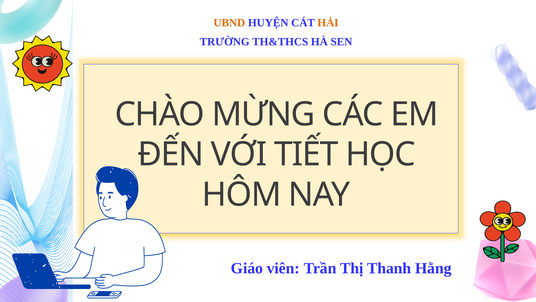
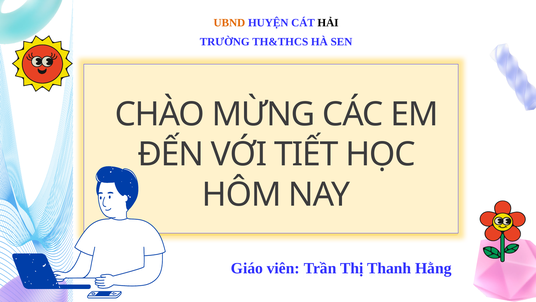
HẢI colour: orange -> black
